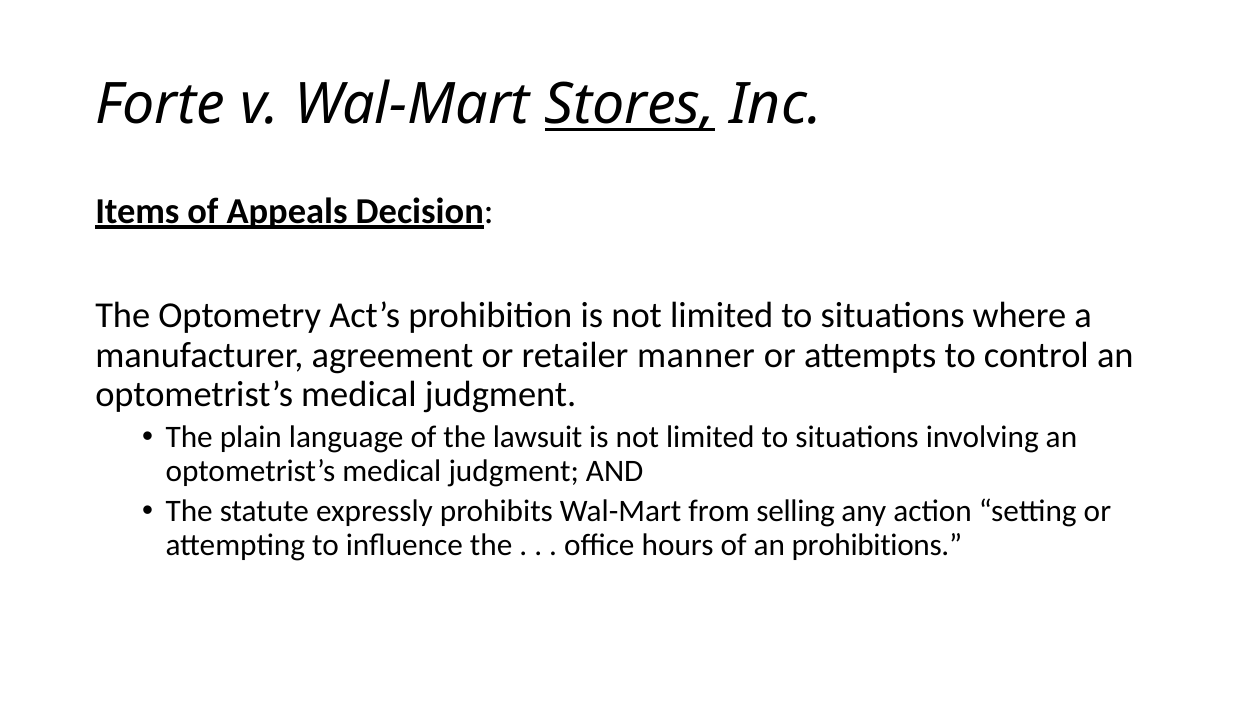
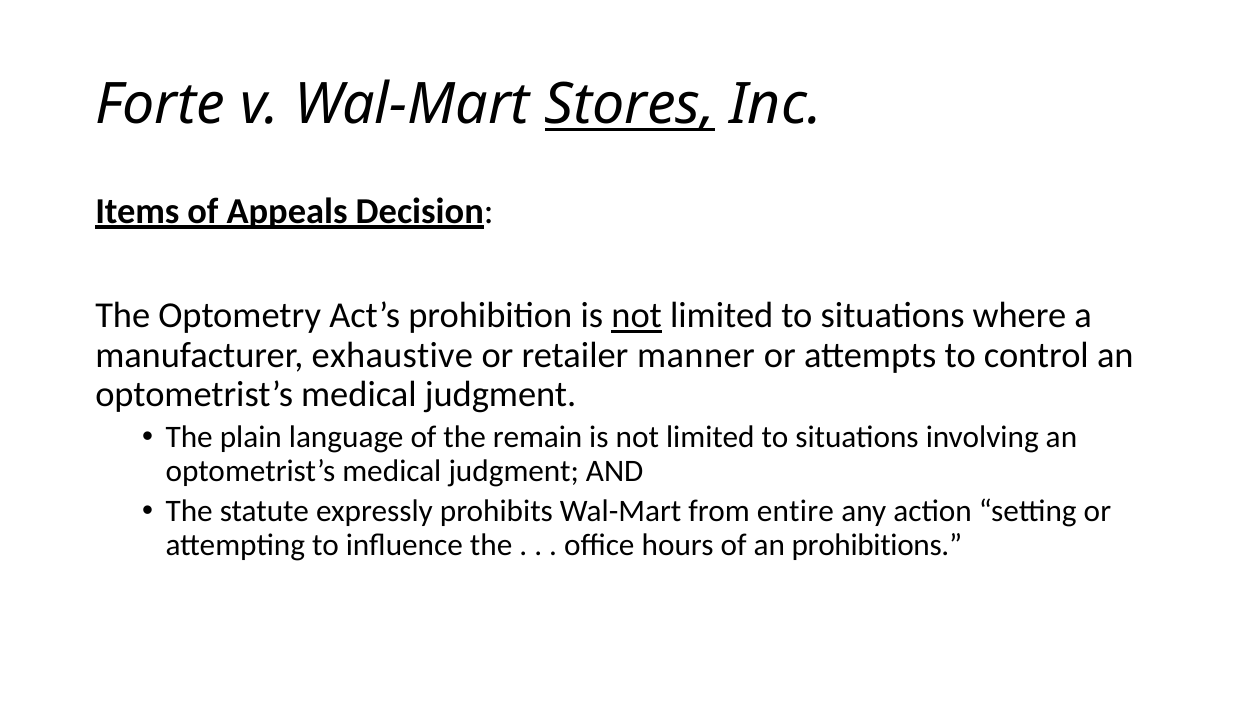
not at (637, 316) underline: none -> present
agreement: agreement -> exhaustive
lawsuit: lawsuit -> remain
selling: selling -> entire
